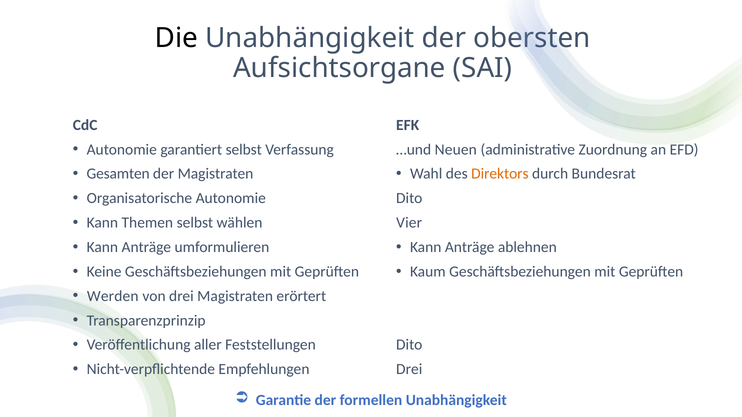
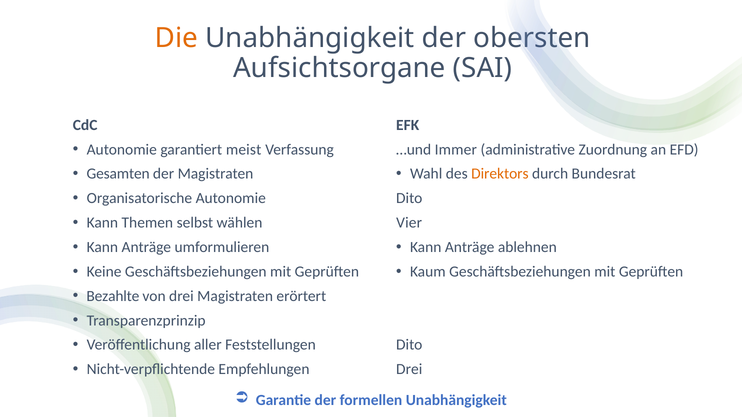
Die colour: black -> orange
garantiert selbst: selbst -> meist
Neuen: Neuen -> Immer
Werden: Werden -> Bezahlte
